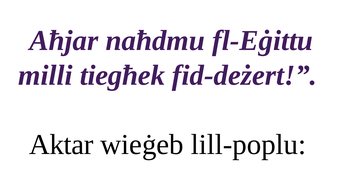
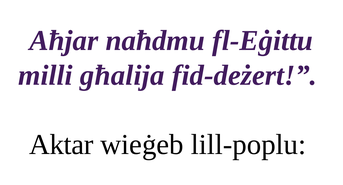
tiegħek: tiegħek -> għalija
